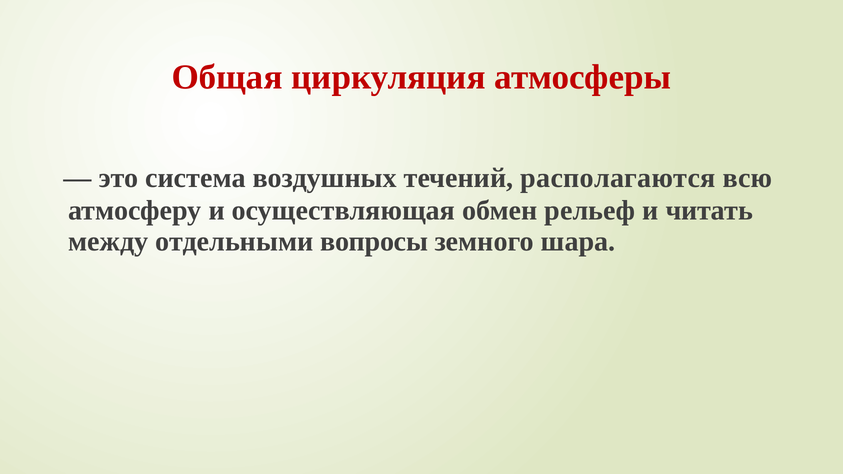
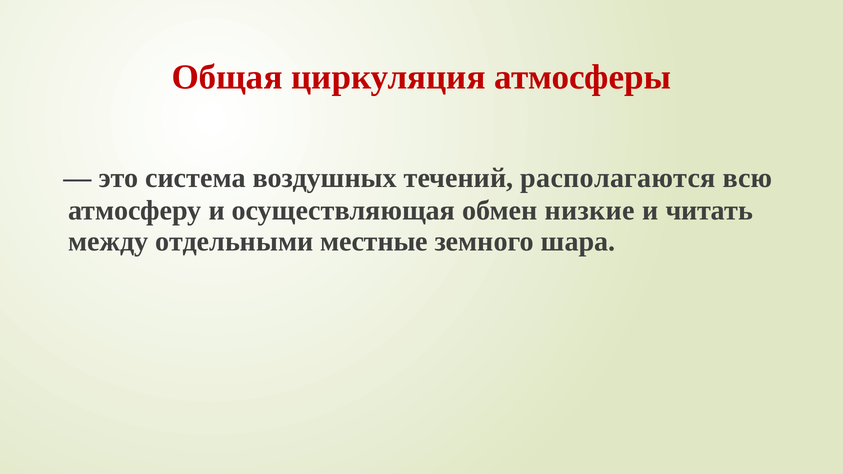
рельеф: рельеф -> низкие
вопросы: вопросы -> местные
